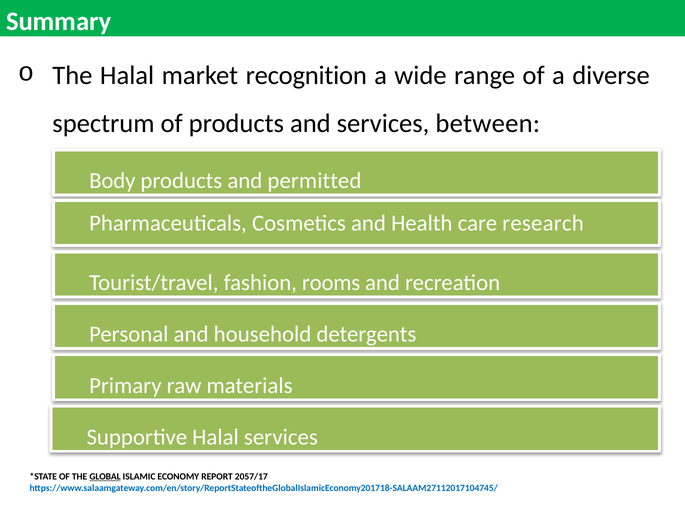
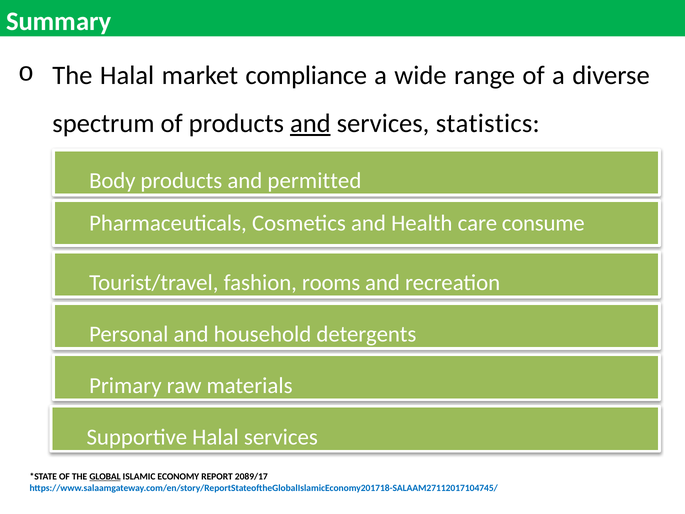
recognition: recognition -> compliance
and at (310, 123) underline: none -> present
between: between -> statistics
research: research -> consume
2057/17: 2057/17 -> 2089/17
